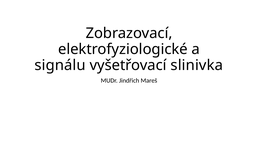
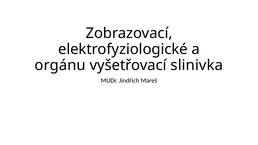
signálu: signálu -> orgánu
